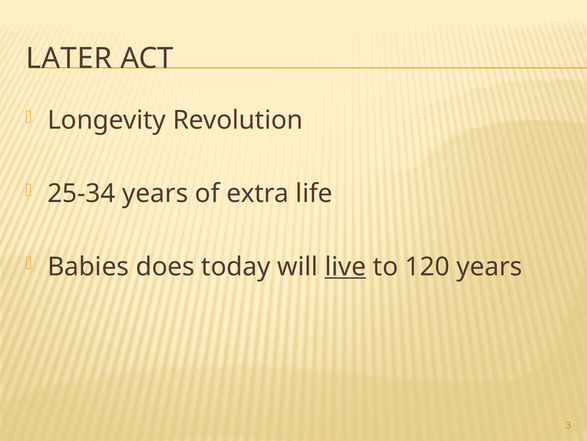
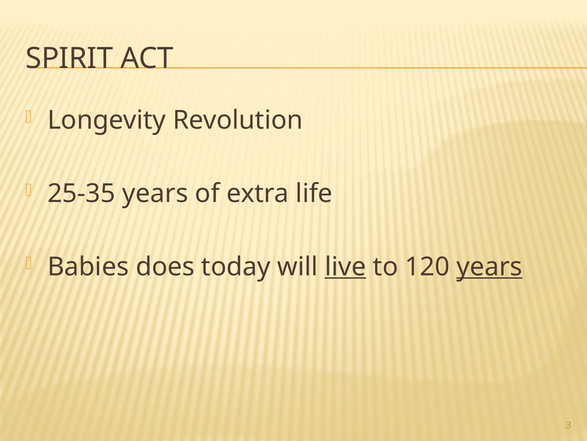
LATER: LATER -> SPIRIT
25-34: 25-34 -> 25-35
years at (489, 266) underline: none -> present
